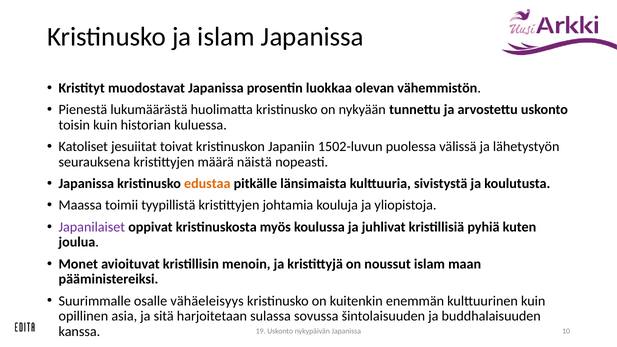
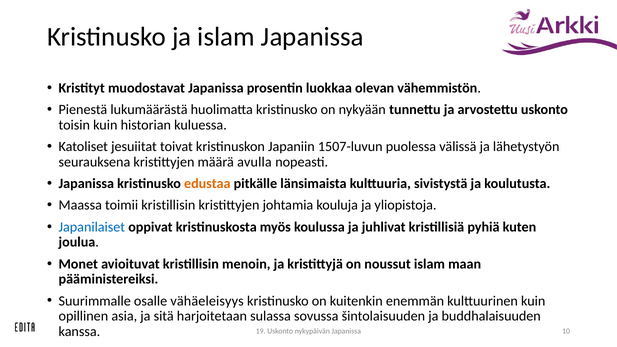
1502-luvun: 1502-luvun -> 1507-luvun
näistä: näistä -> avulla
toimii tyypillistä: tyypillistä -> kristillisin
Japanilaiset colour: purple -> blue
